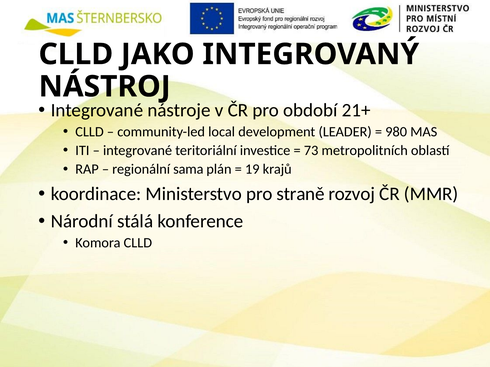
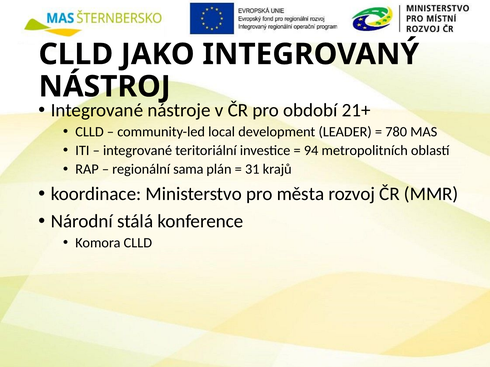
980: 980 -> 780
73: 73 -> 94
19: 19 -> 31
straně: straně -> města
